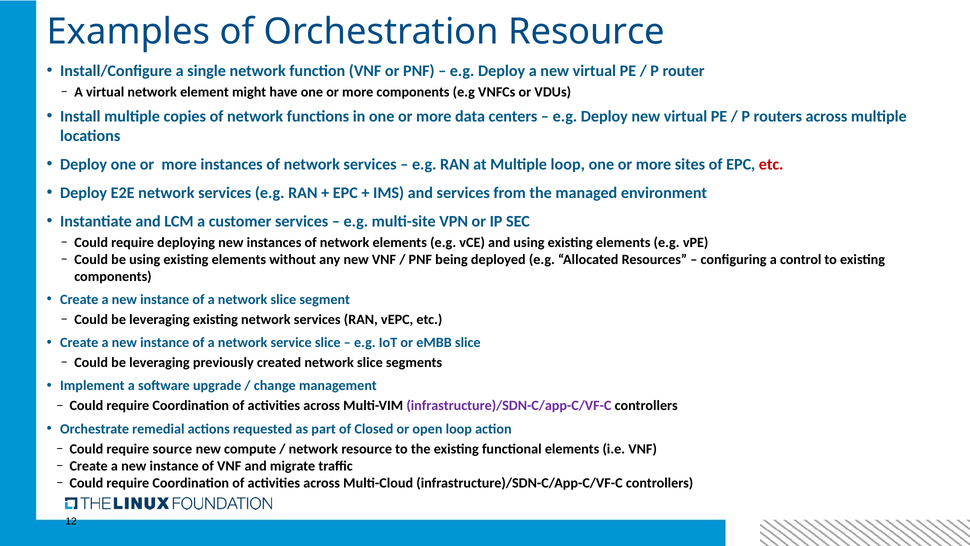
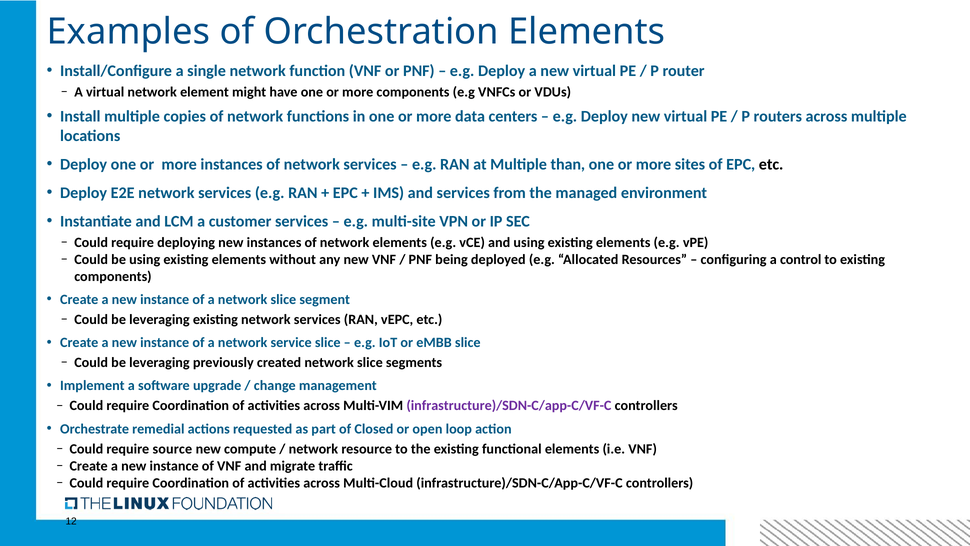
Orchestration Resource: Resource -> Elements
Multiple loop: loop -> than
etc at (771, 164) colour: red -> black
